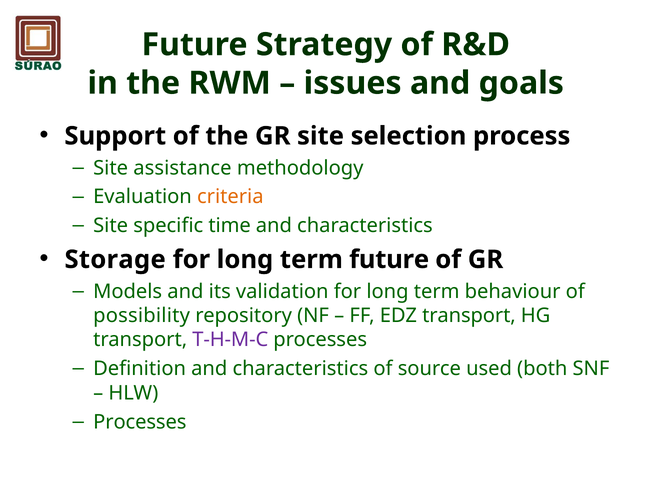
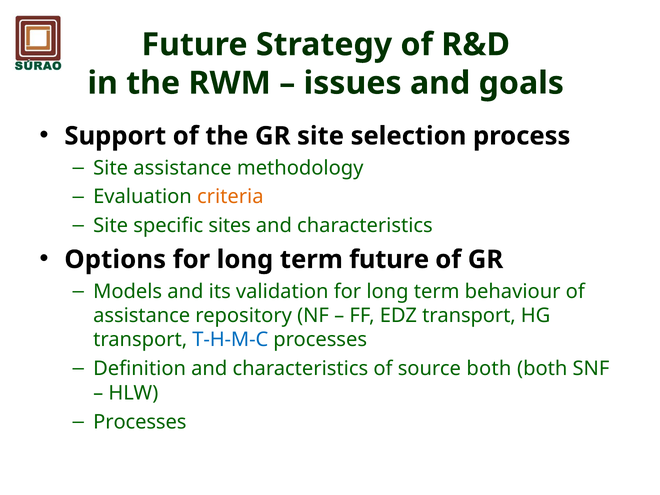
time: time -> sites
Storage: Storage -> Options
possibility at (142, 316): possibility -> assistance
T-H-M-C colour: purple -> blue
source used: used -> both
